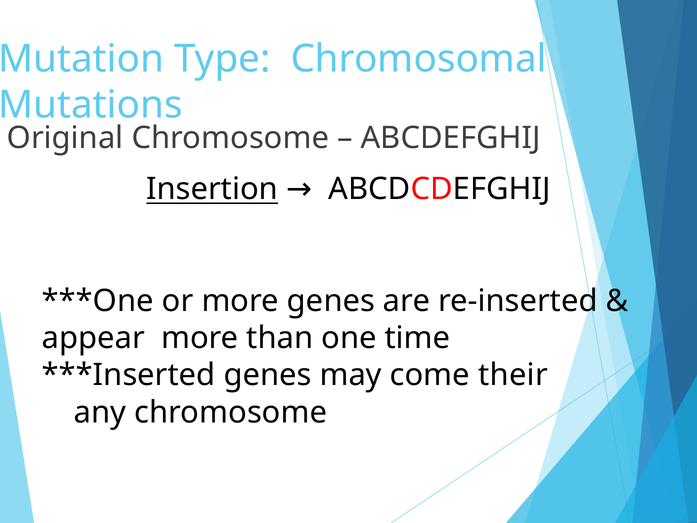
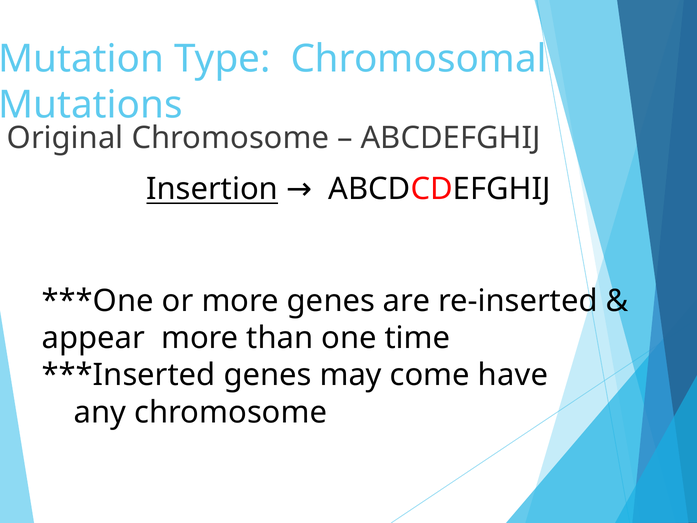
their: their -> have
